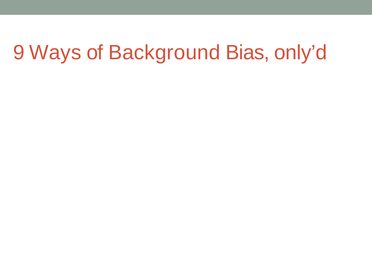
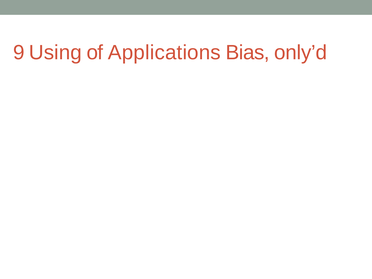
Ways: Ways -> Using
Background: Background -> Applications
